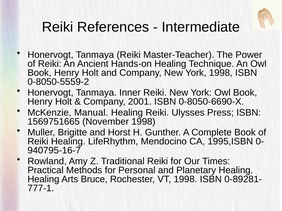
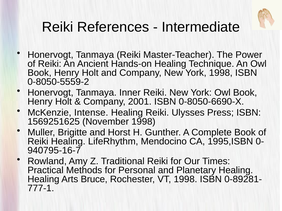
Manual: Manual -> Intense
1569751665: 1569751665 -> 1569251625
